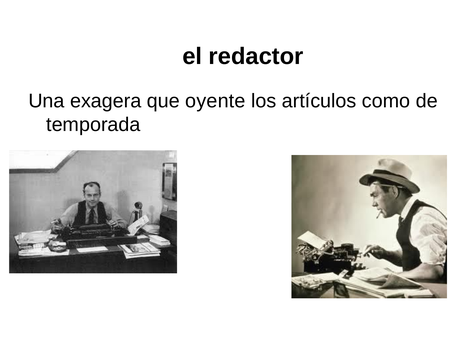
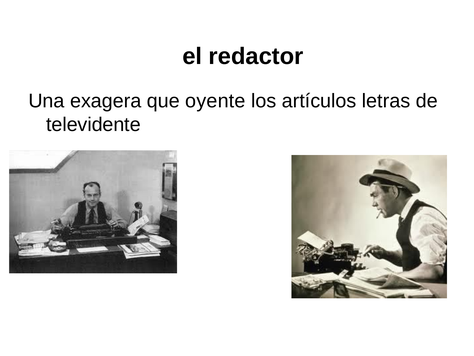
como: como -> letras
temporada: temporada -> televidente
